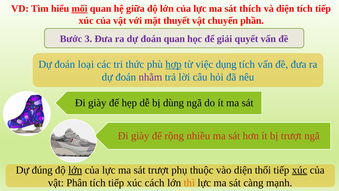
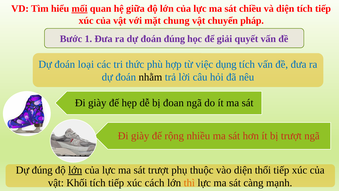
thích: thích -> chiều
thuyết: thuyết -> chung
phần: phần -> pháp
3: 3 -> 1
đoán quan: quan -> đúng
hợp underline: present -> none
nhằm colour: purple -> black
dùng: dùng -> đoan
xúc at (300, 170) underline: present -> none
Phân: Phân -> Khối
